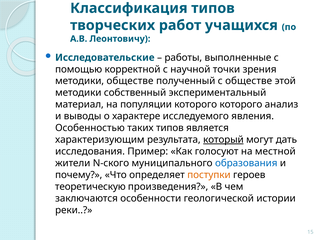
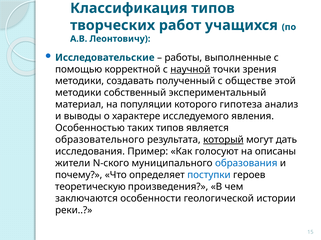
научной underline: none -> present
методики обществе: обществе -> создавать
которого которого: которого -> гипотеза
характеризующим: характеризующим -> образовательного
местной: местной -> описаны
поступки colour: orange -> blue
